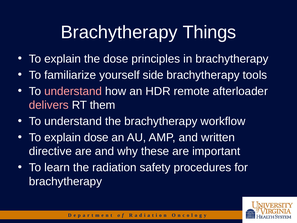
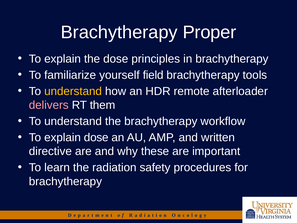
Things: Things -> Proper
side: side -> field
understand at (73, 91) colour: pink -> yellow
